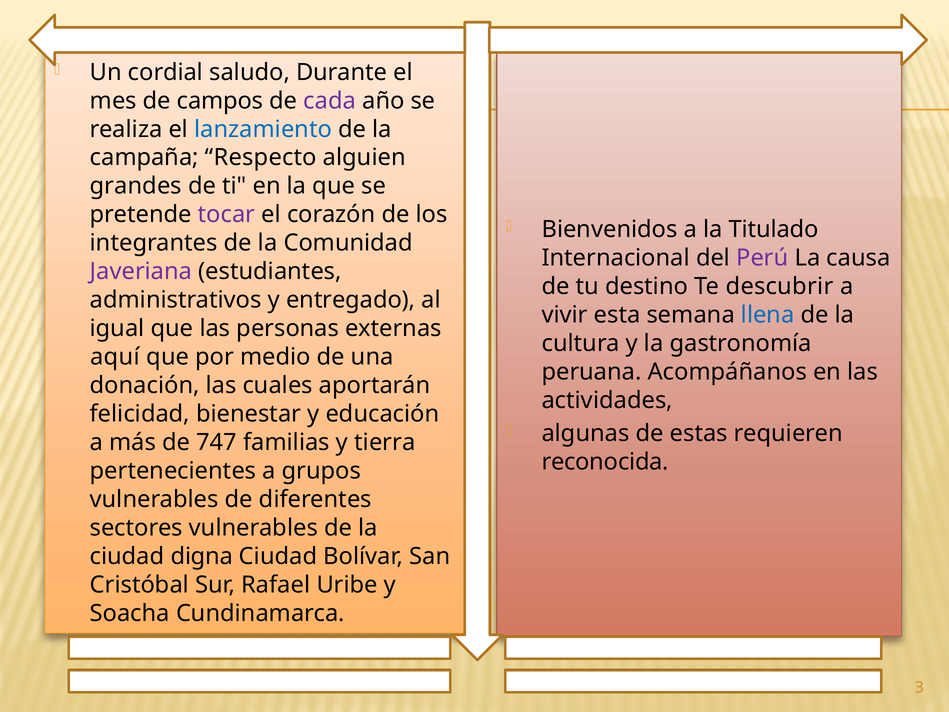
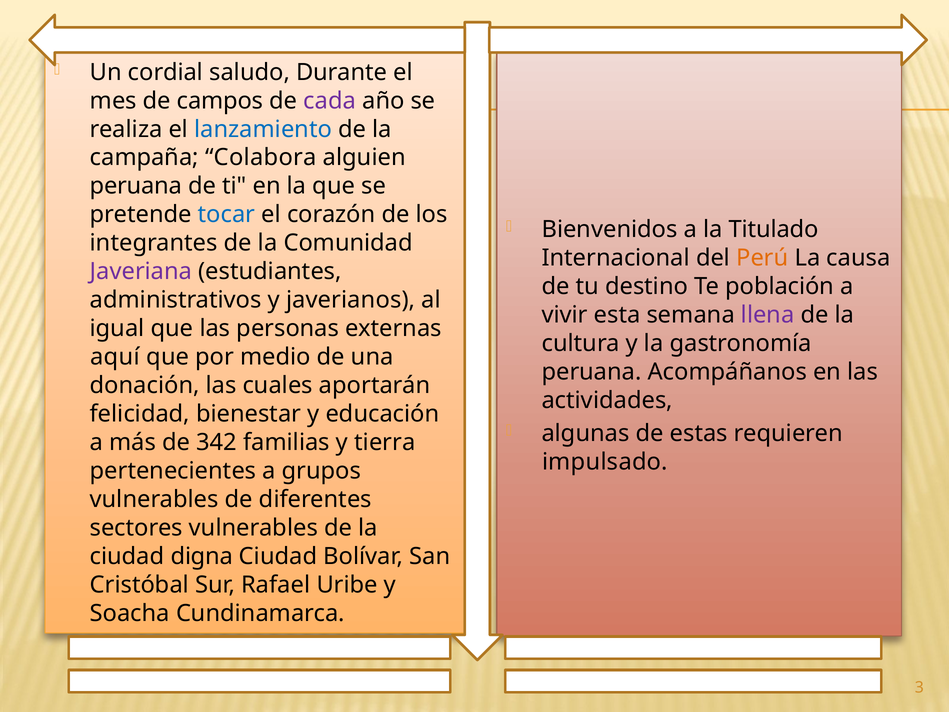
Respecto: Respecto -> Colabora
grandes at (136, 186): grandes -> peruana
tocar colour: purple -> blue
Perú colour: purple -> orange
descubrir: descubrir -> población
entregado: entregado -> javerianos
llena colour: blue -> purple
747: 747 -> 342
reconocida: reconocida -> impulsado
